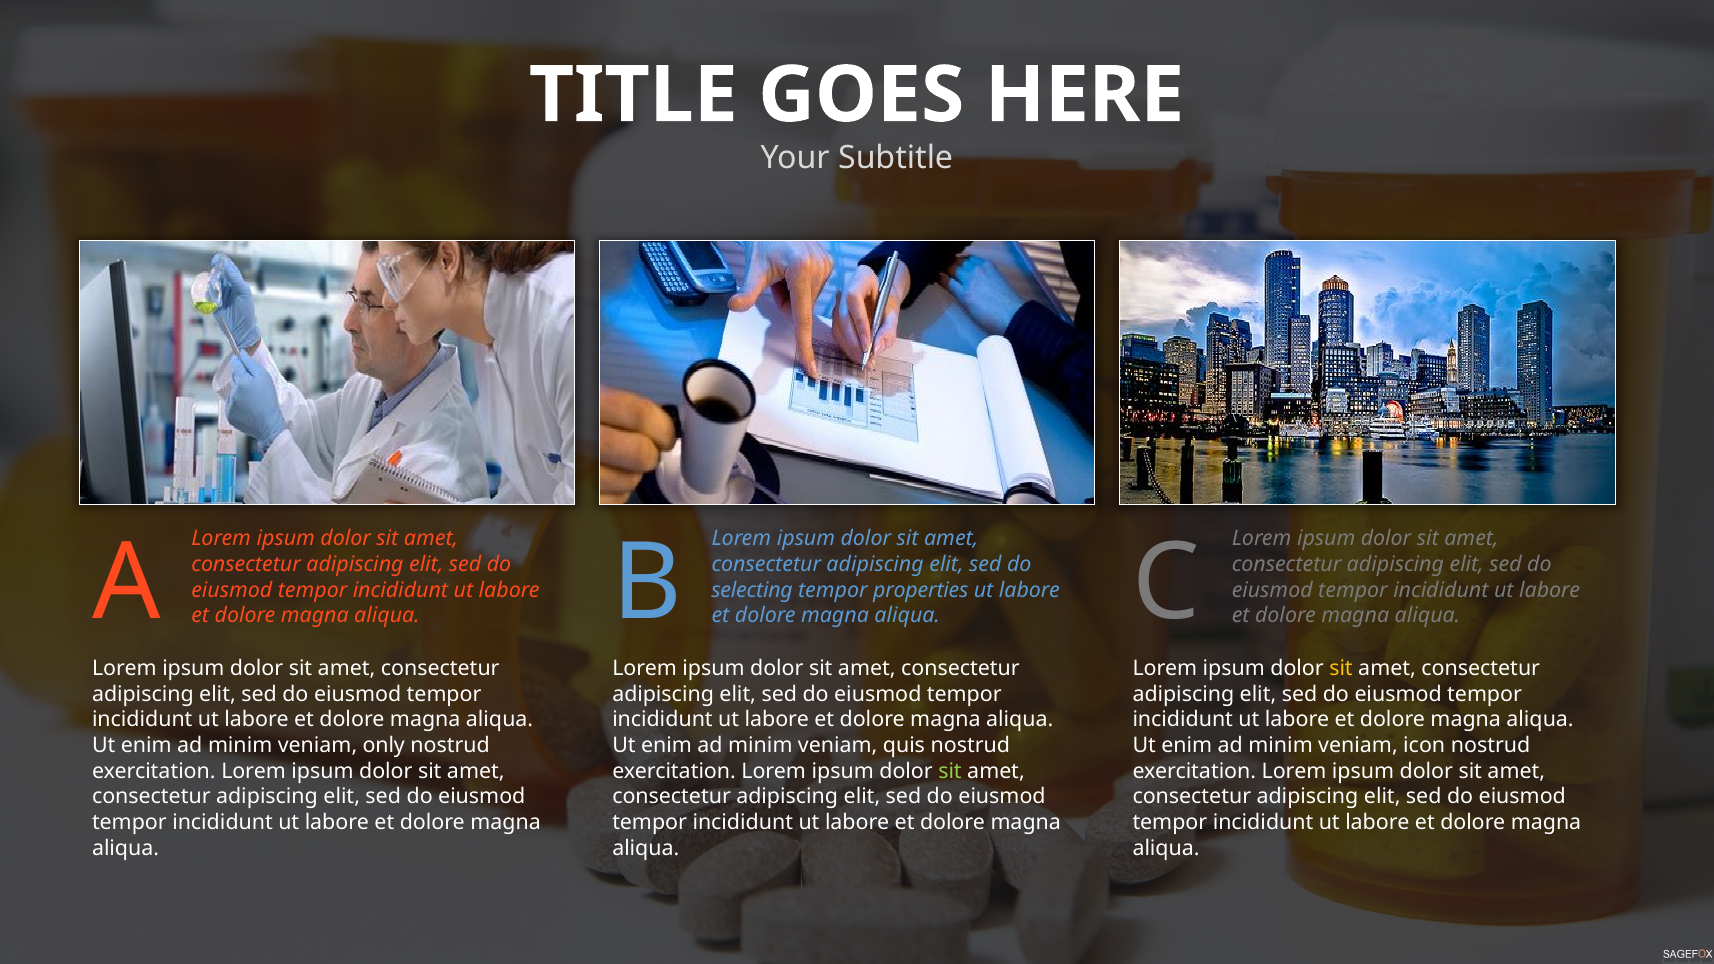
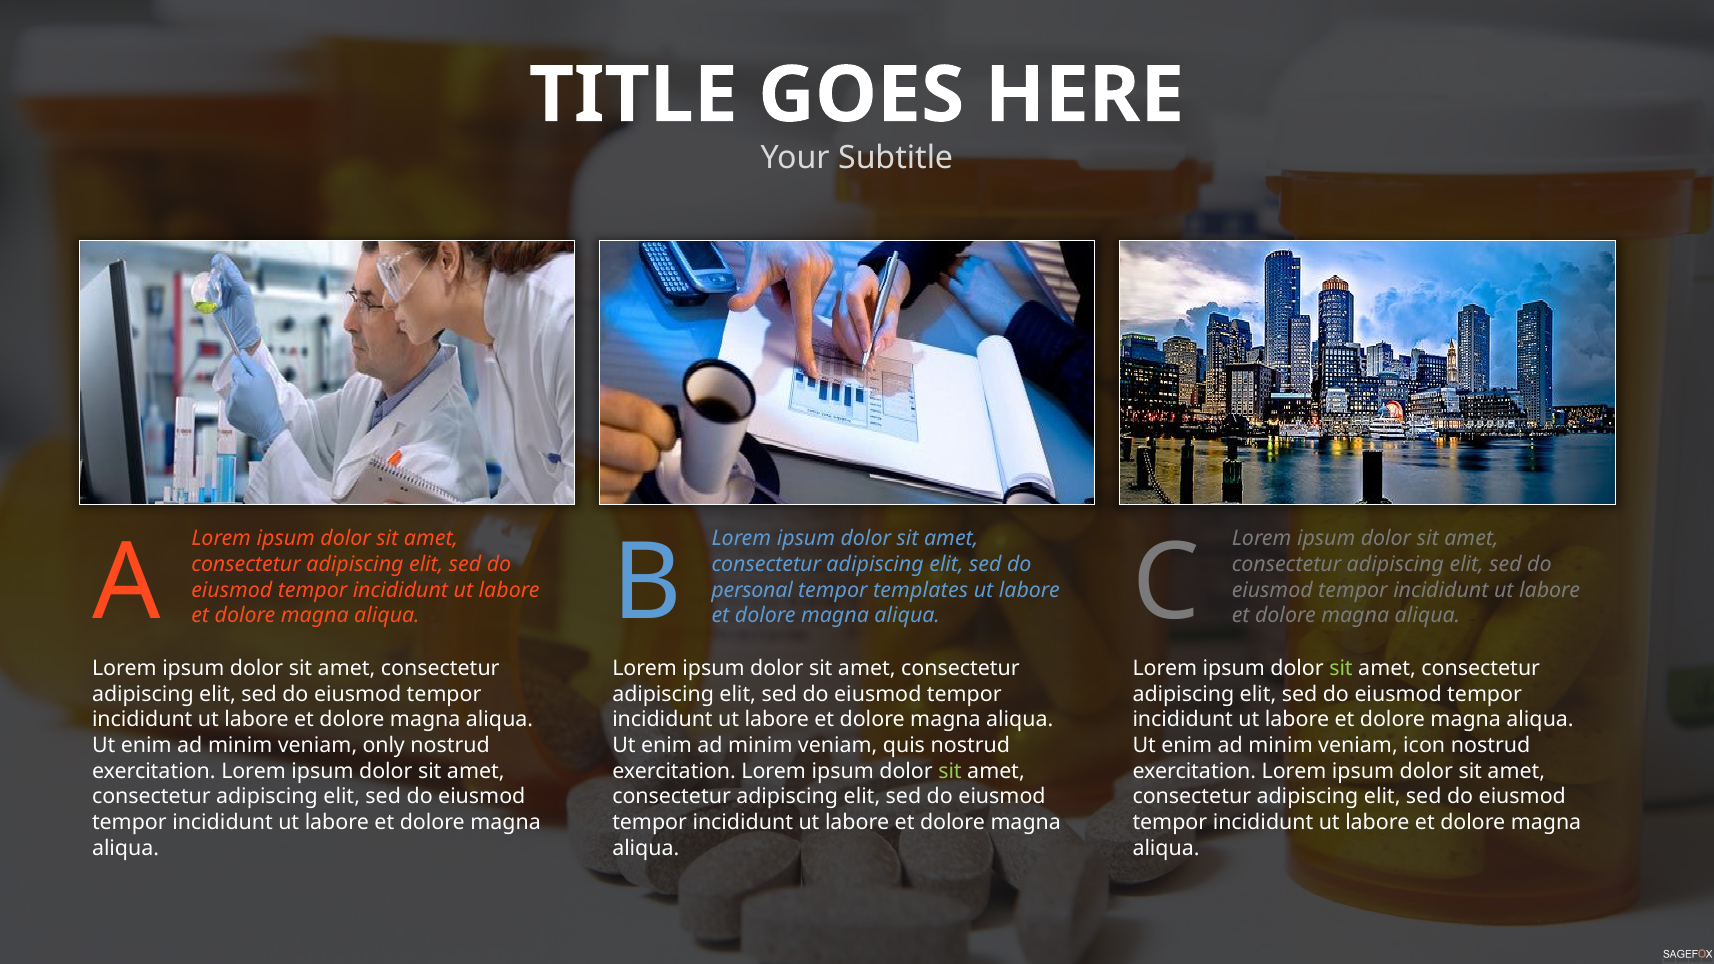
selecting: selecting -> personal
properties: properties -> templates
sit at (1341, 668) colour: yellow -> light green
